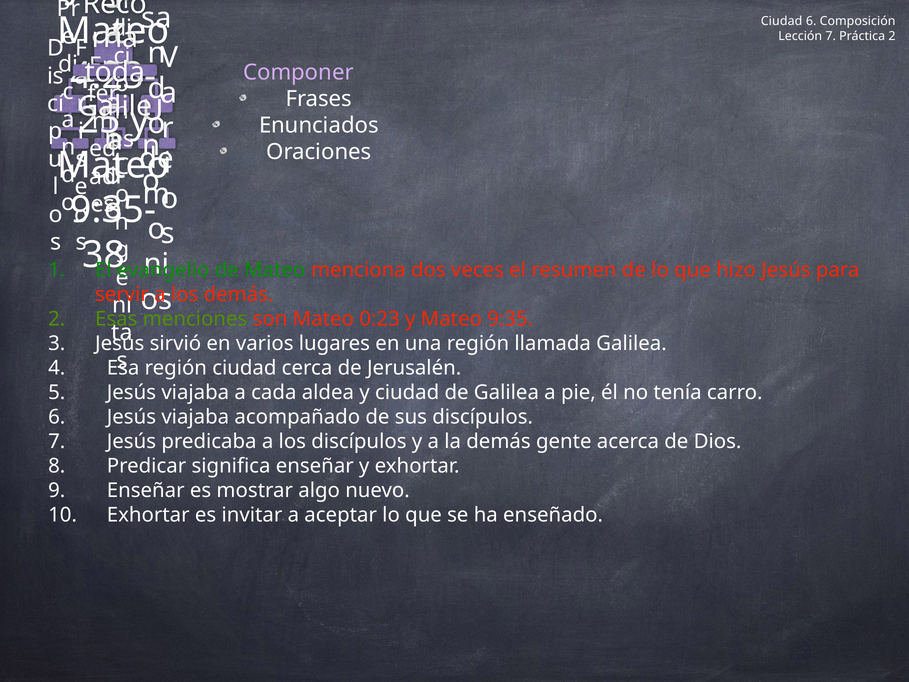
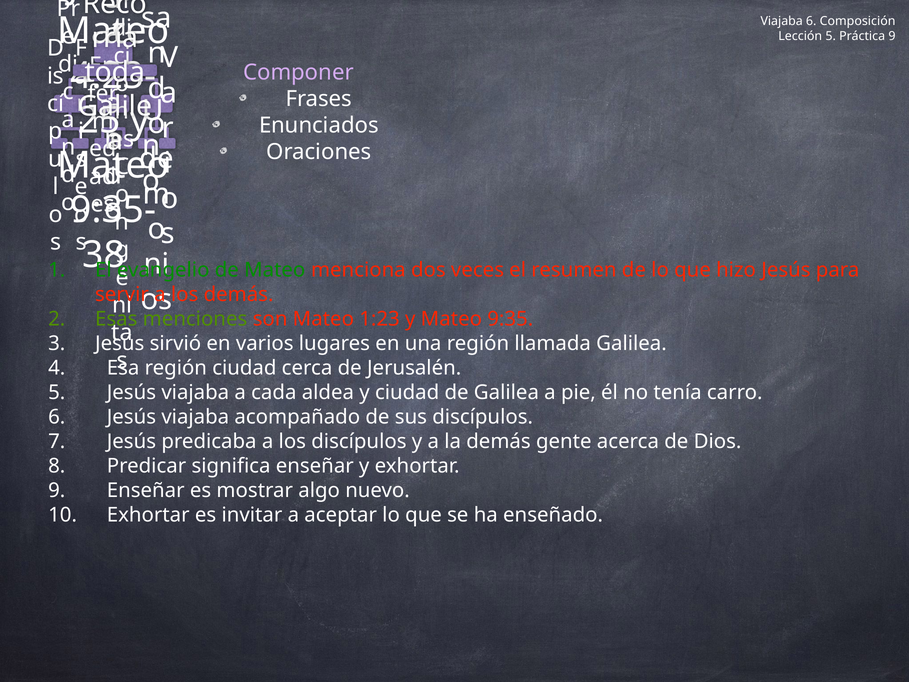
Ciudad at (782, 21): Ciudad -> Viajaba
Lección 7: 7 -> 5
Práctica 2: 2 -> 9
0:23: 0:23 -> 1:23
